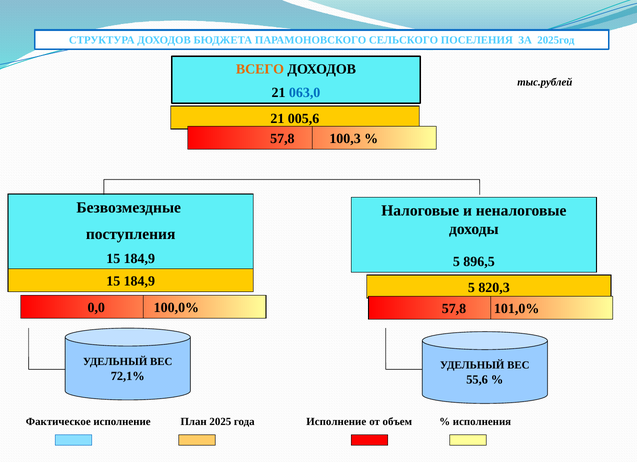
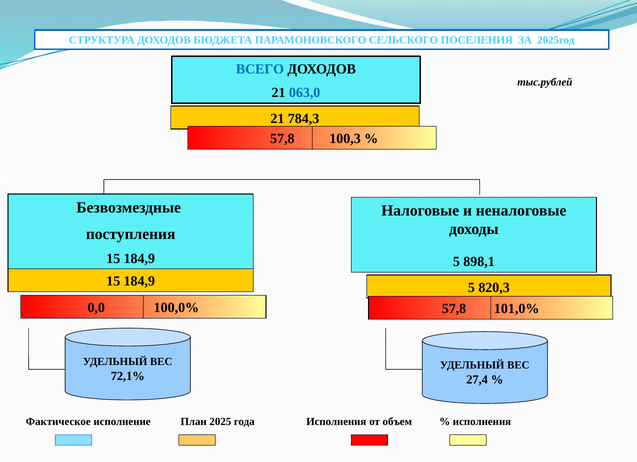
ВСЕГО colour: orange -> blue
005,6: 005,6 -> 784,3
896,5: 896,5 -> 898,1
55,6: 55,6 -> 27,4
года Исполнение: Исполнение -> Исполнения
